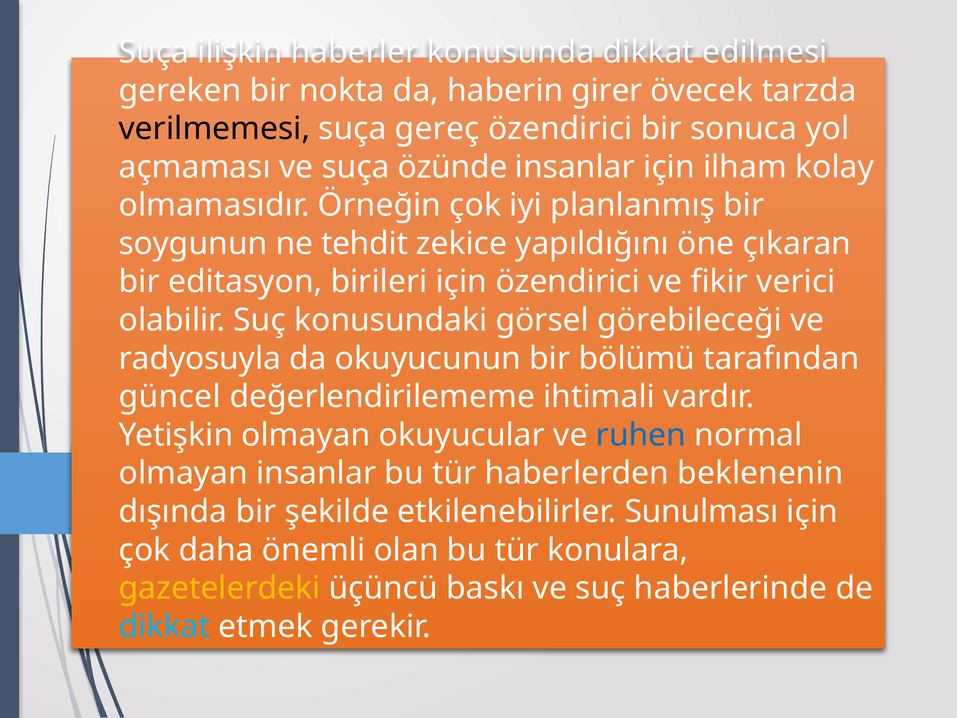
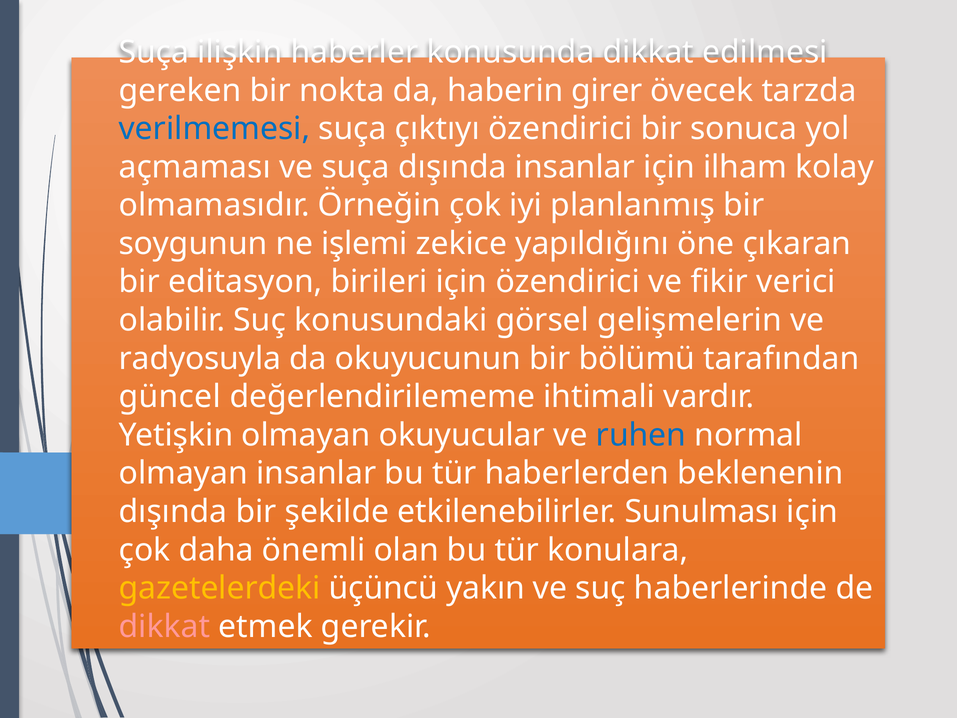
verilmemesi colour: black -> blue
gereç: gereç -> çıktıyı
suça özünde: özünde -> dışında
tehdit: tehdit -> işlemi
görebileceği: görebileceği -> gelişmelerin
baskı: baskı -> yakın
dikkat at (164, 626) colour: light blue -> pink
